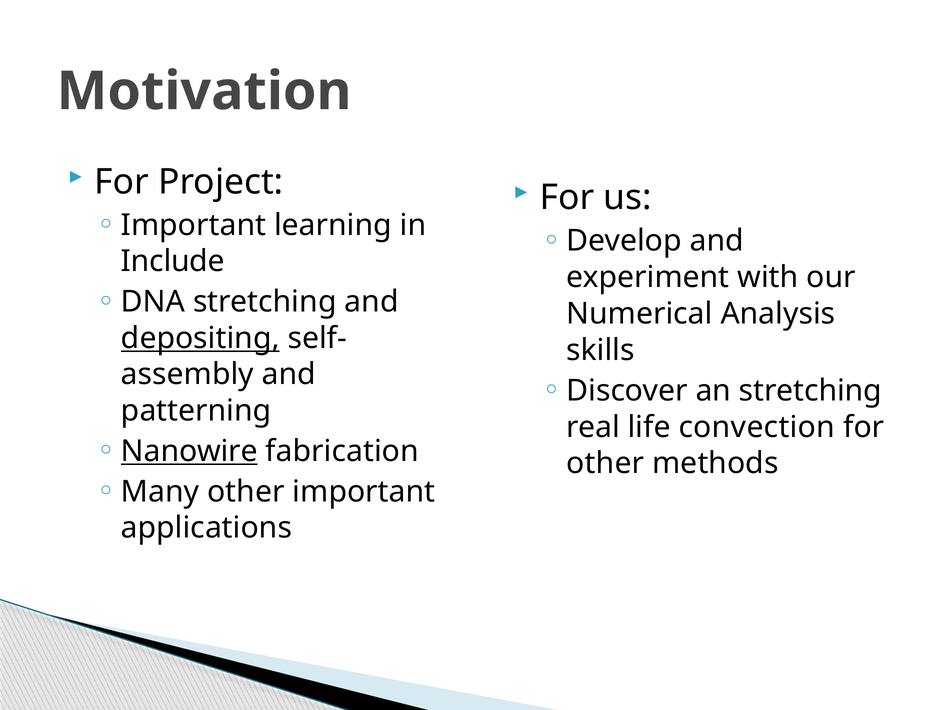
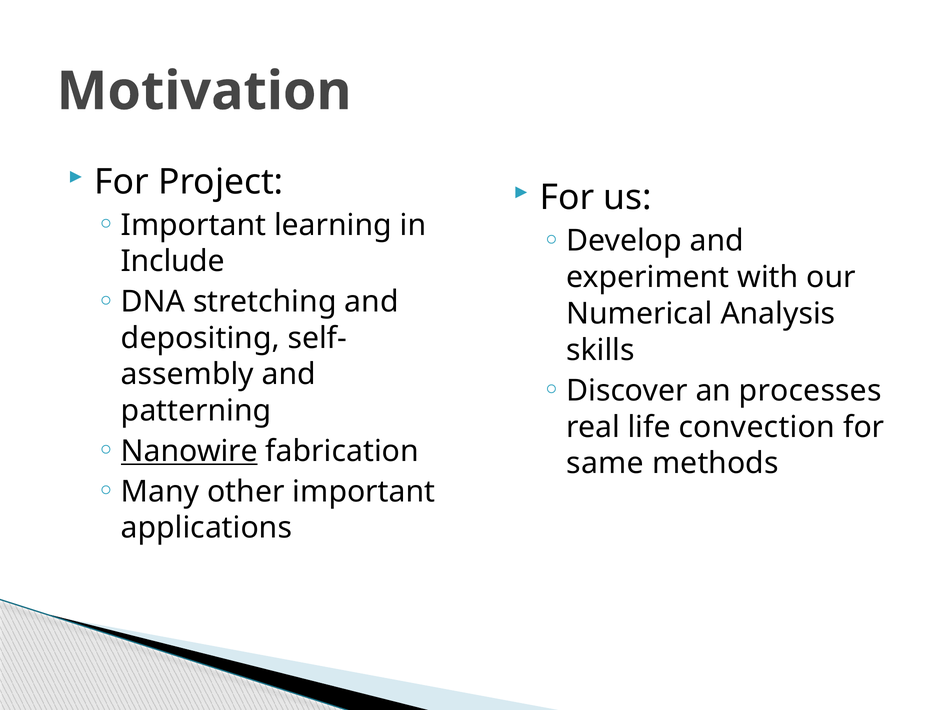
depositing underline: present -> none
an stretching: stretching -> processes
other at (605, 463): other -> same
